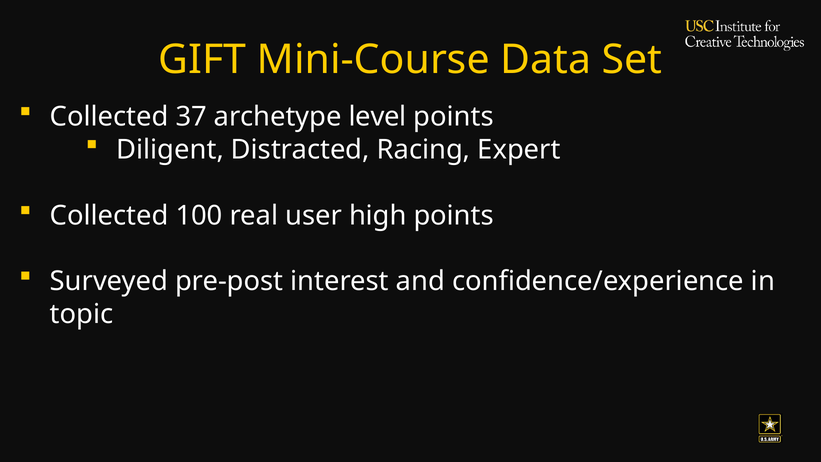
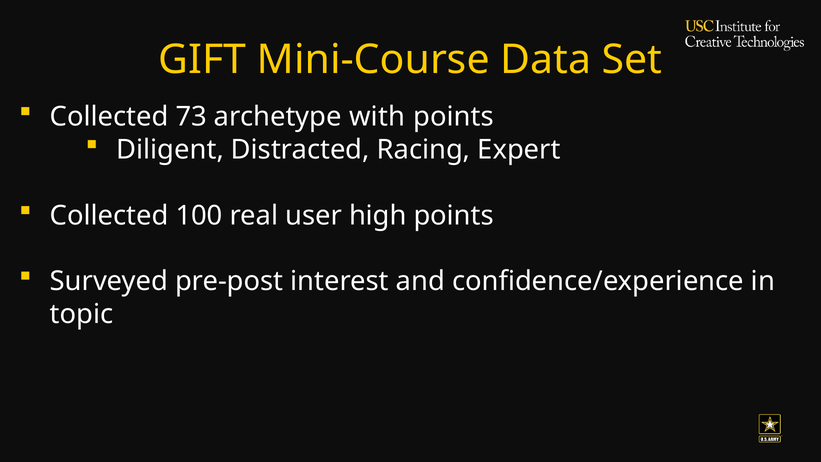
37: 37 -> 73
level: level -> with
